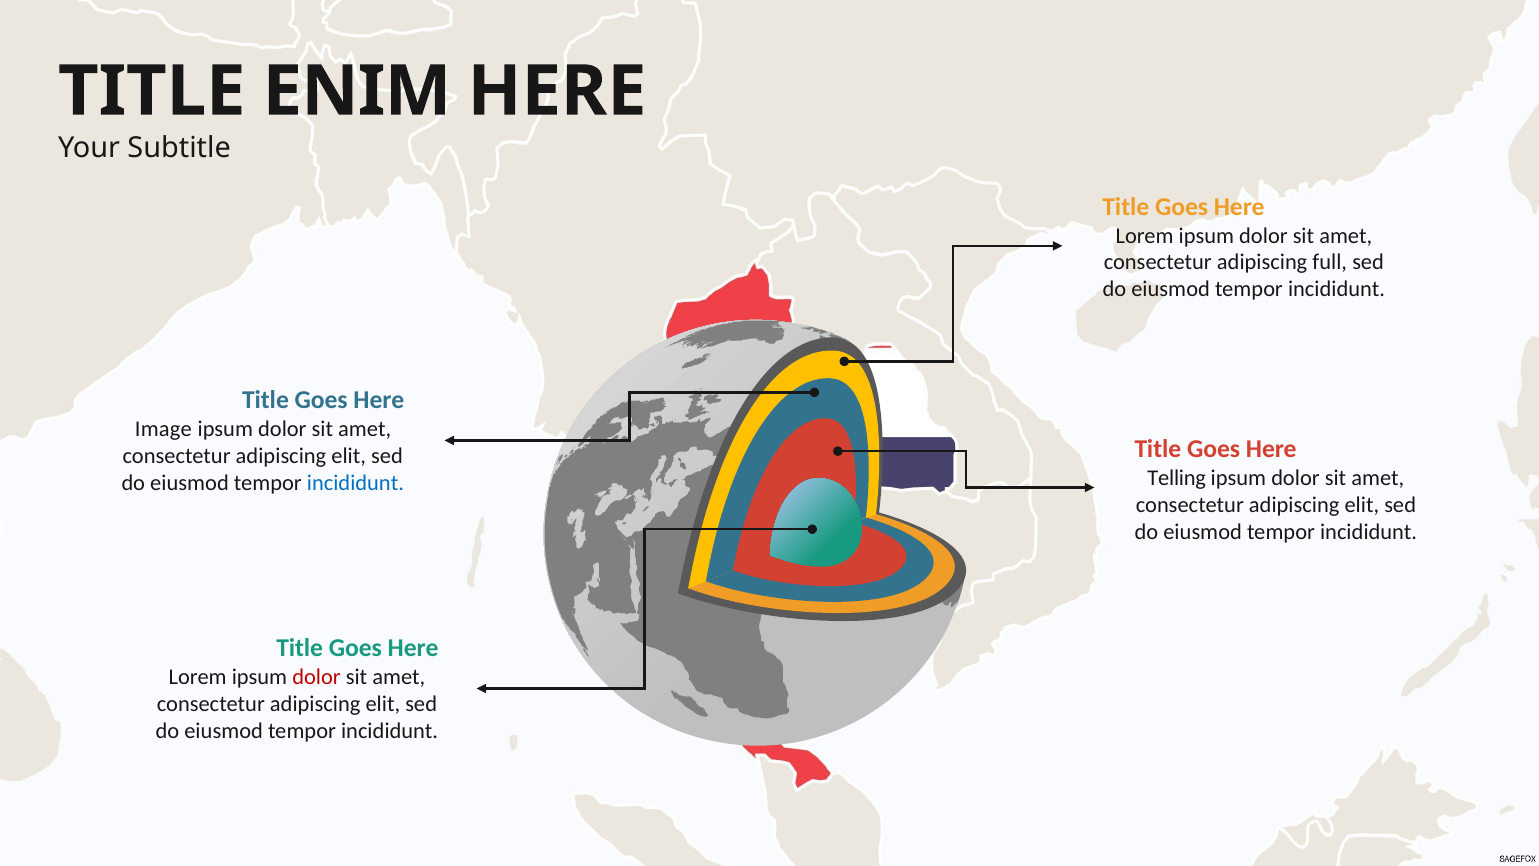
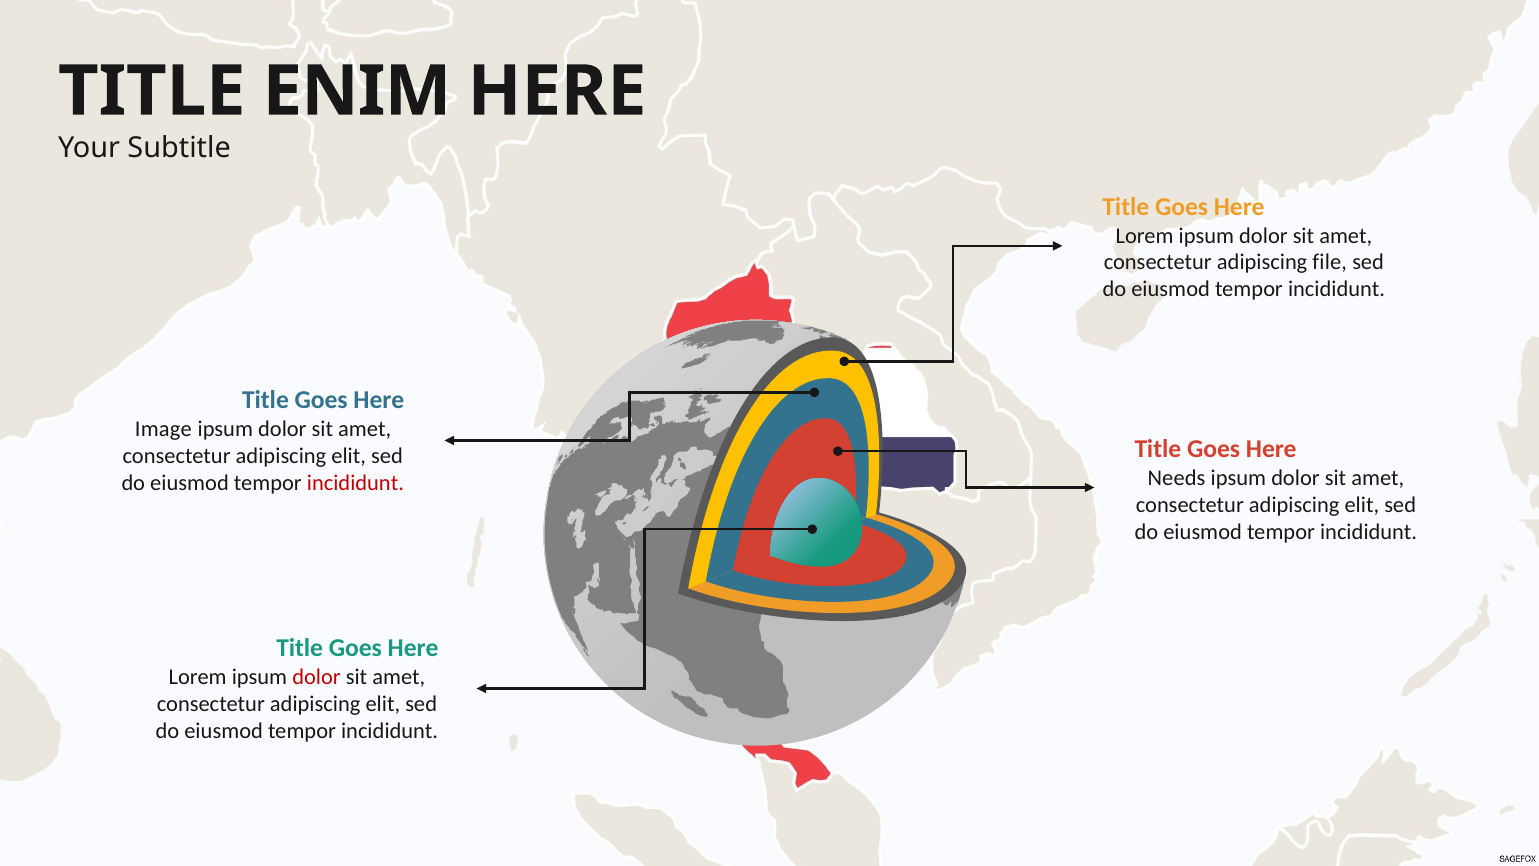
full: full -> file
Telling: Telling -> Needs
incididunt at (355, 483) colour: blue -> red
